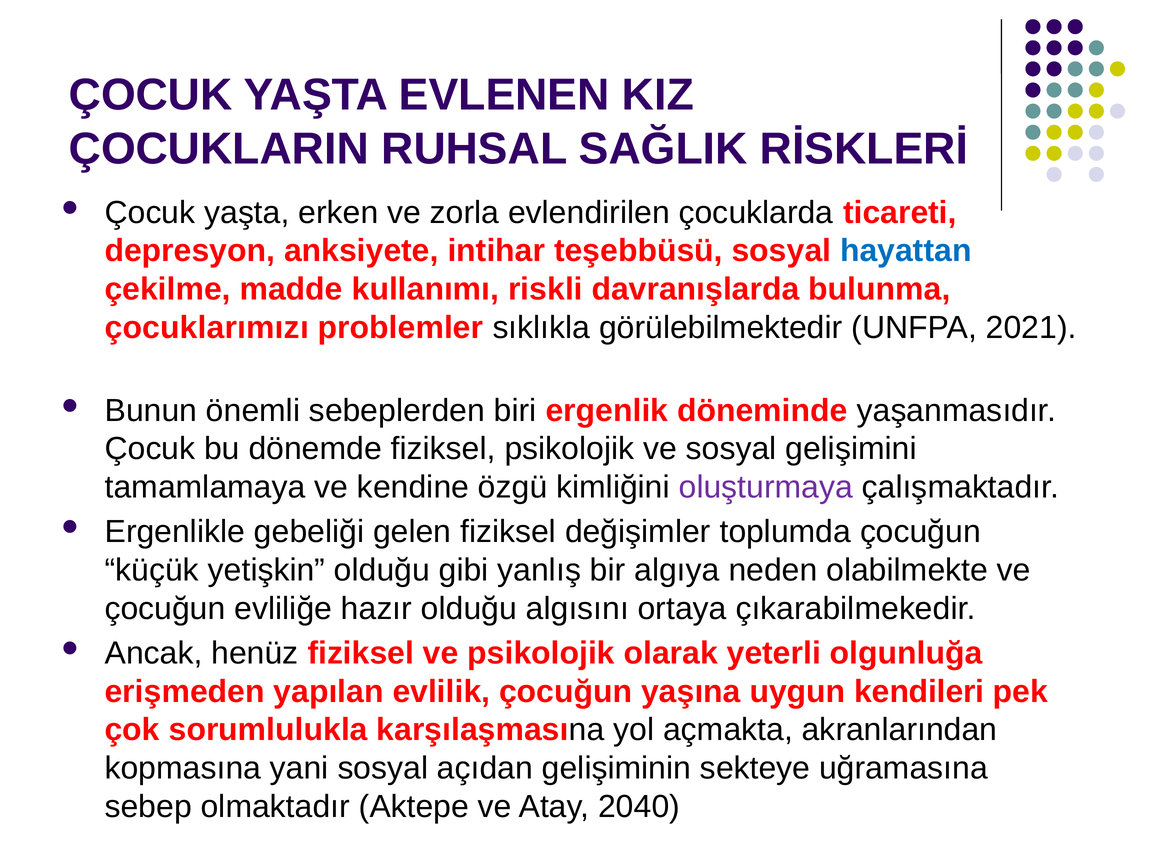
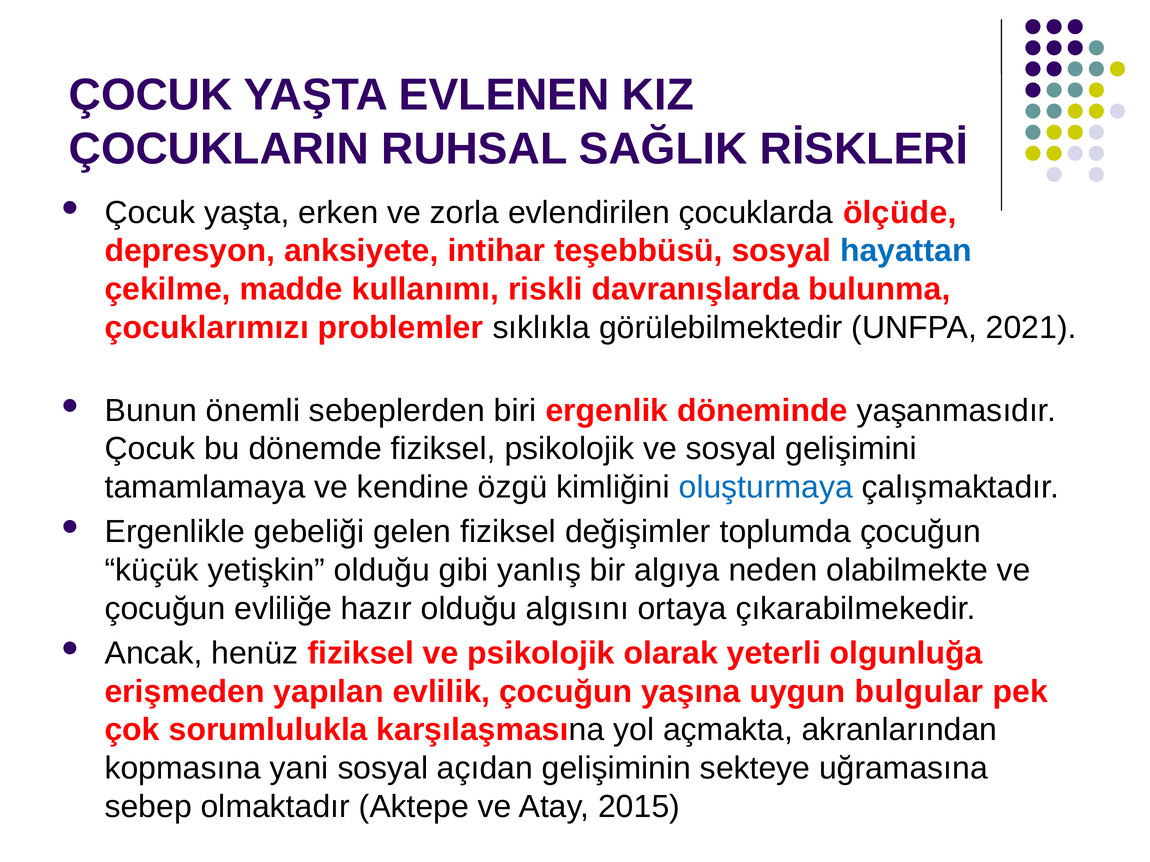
ticareti: ticareti -> ölçüde
oluşturmaya colour: purple -> blue
kendileri: kendileri -> bulgular
2040: 2040 -> 2015
